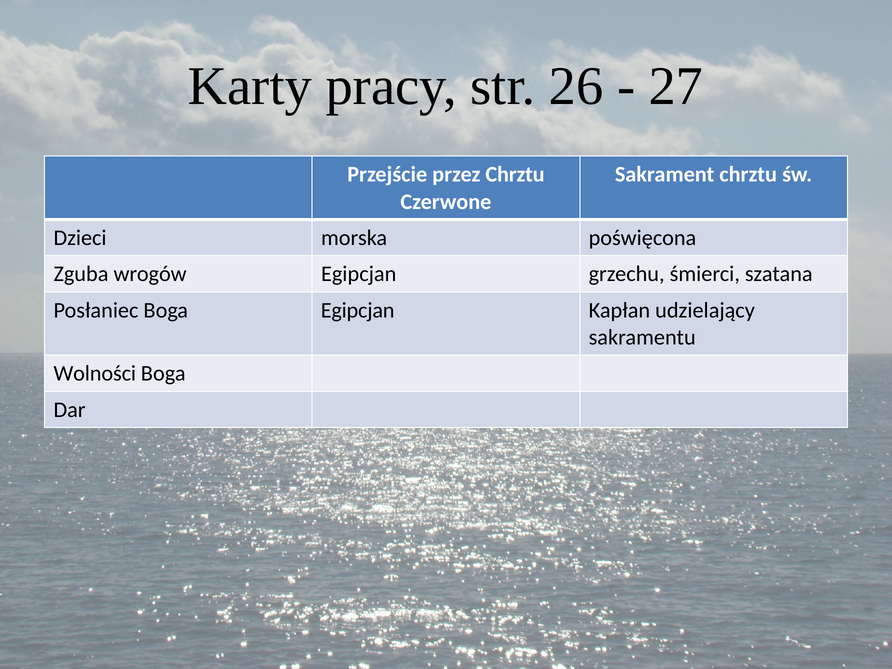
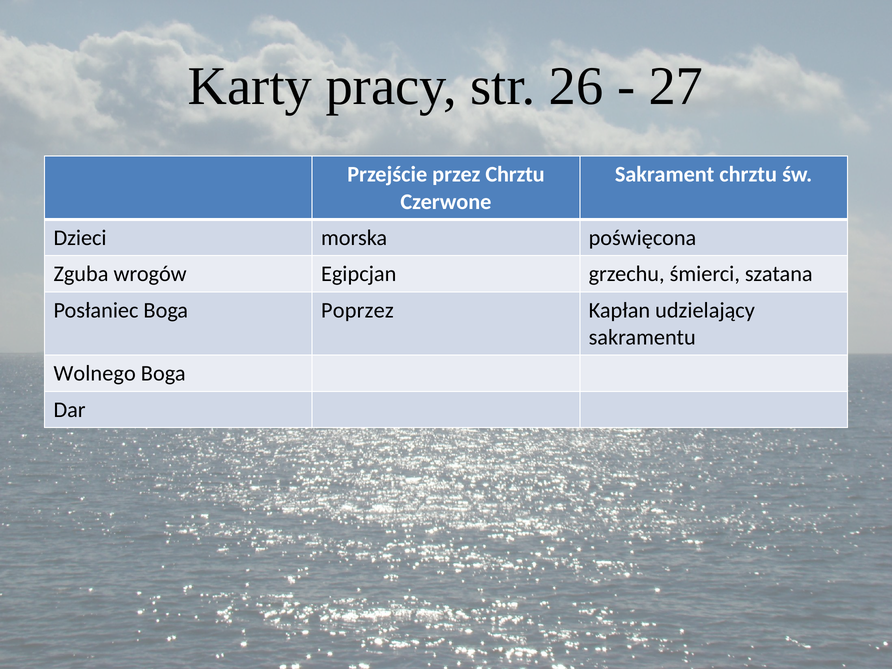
Boga Egipcjan: Egipcjan -> Poprzez
Wolności: Wolności -> Wolnego
